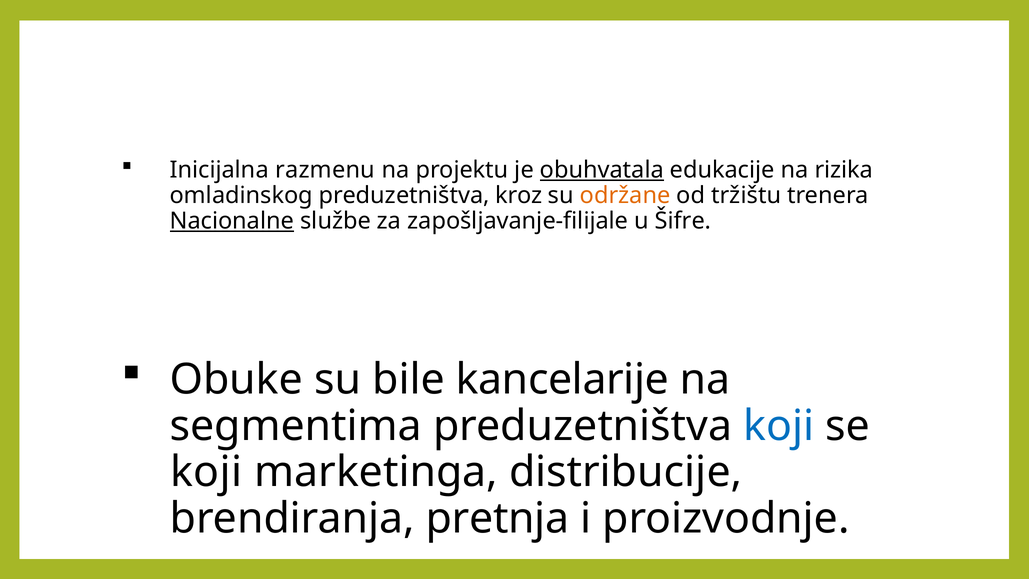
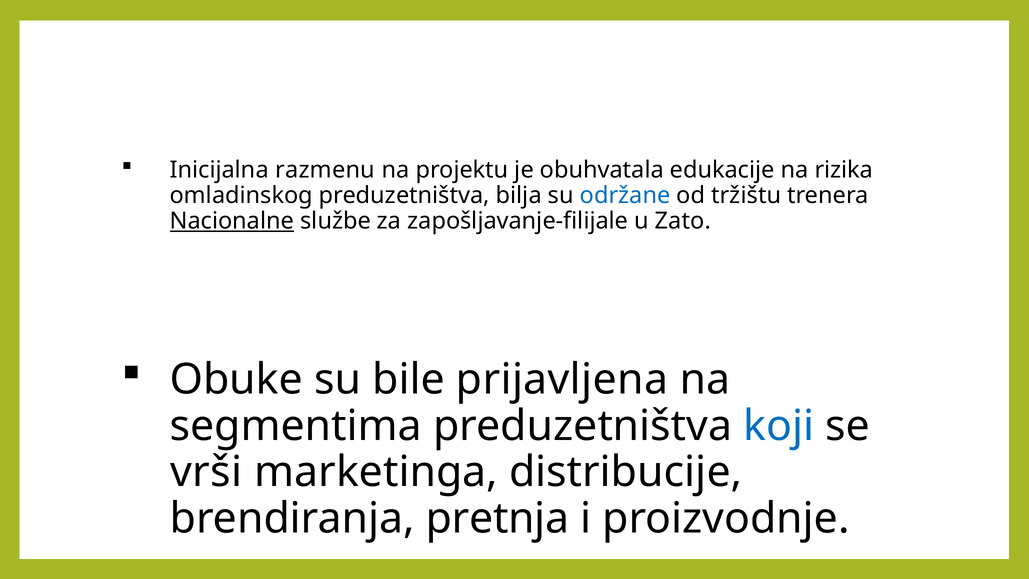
obuhvatala underline: present -> none
kroz: kroz -> bilja
održane colour: orange -> blue
Šifre: Šifre -> Zato
kancelarije: kancelarije -> prijavljena
koji at (206, 472): koji -> vrši
